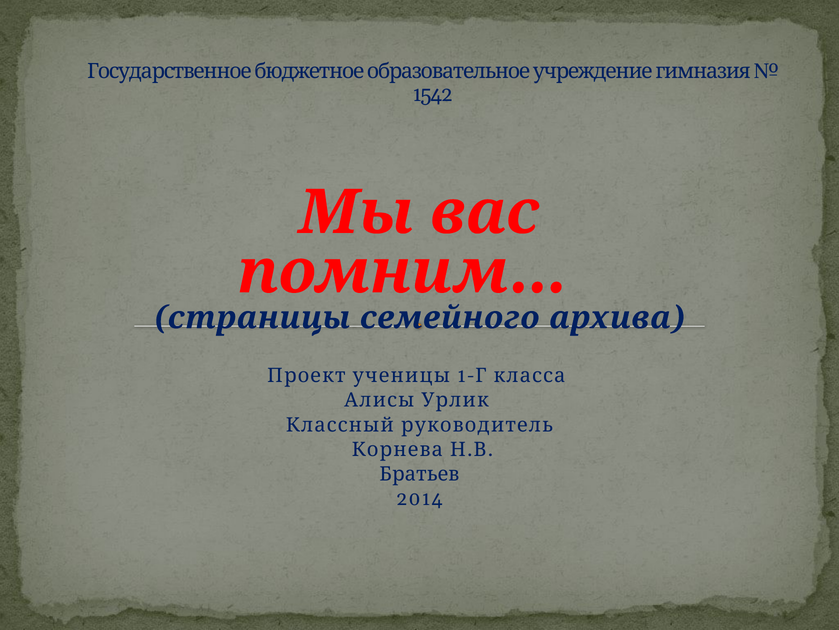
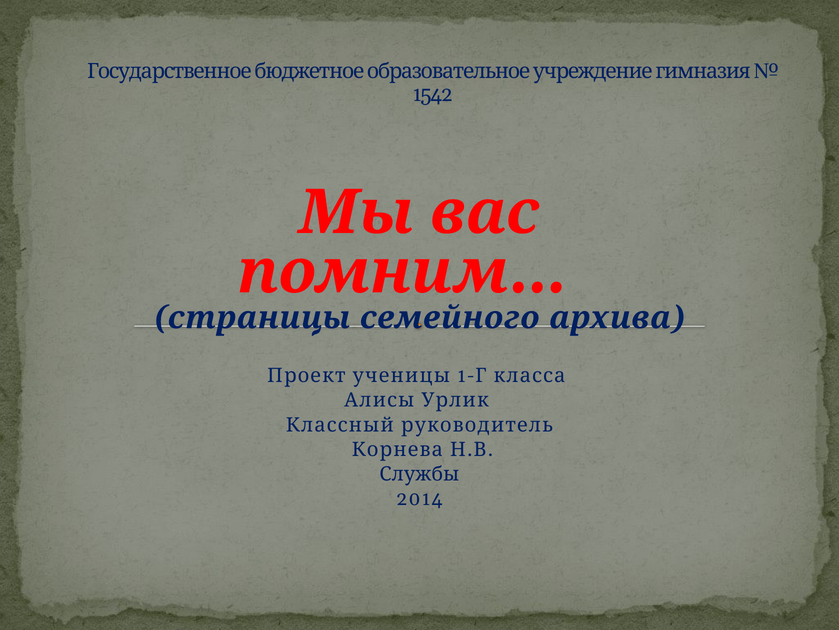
Братьев: Братьев -> Службы
